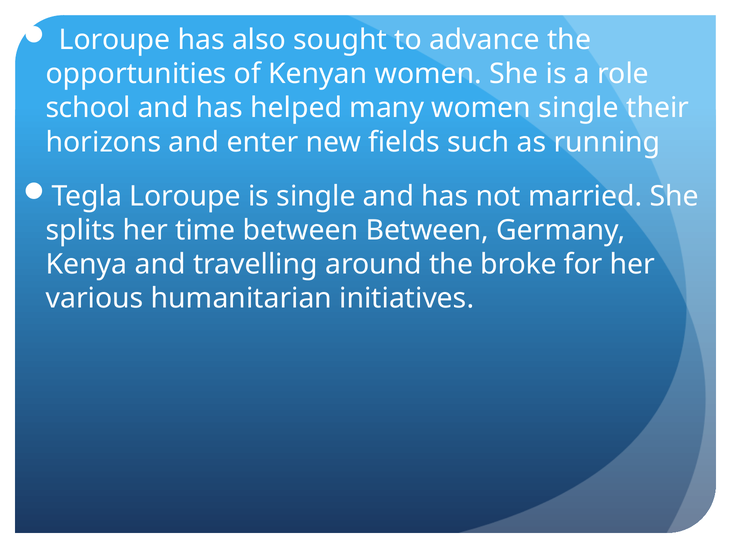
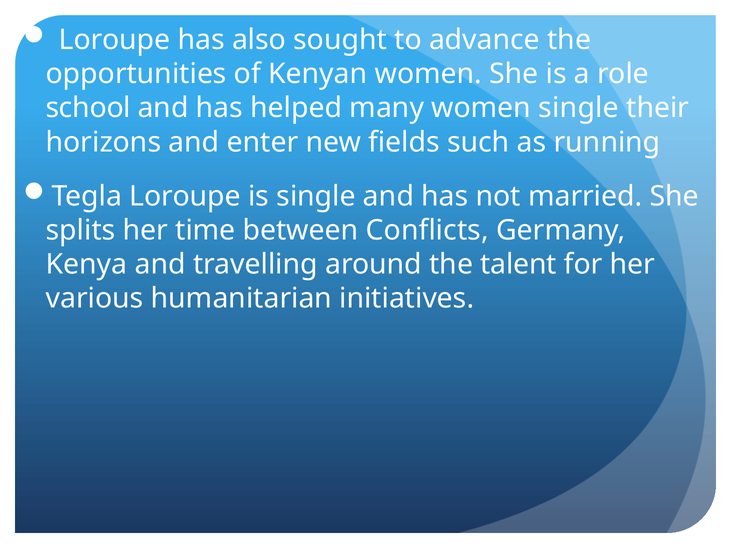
between Between: Between -> Conflicts
broke: broke -> talent
